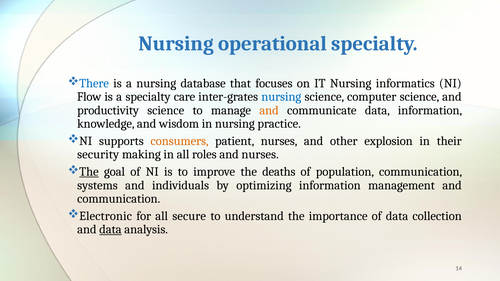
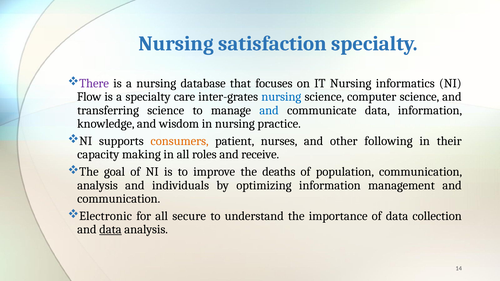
operational: operational -> satisfaction
There colour: blue -> purple
productivity: productivity -> transferring
and at (269, 110) colour: orange -> blue
explosion: explosion -> following
security: security -> capacity
and nurses: nurses -> receive
The at (89, 172) underline: present -> none
systems at (97, 185): systems -> analysis
